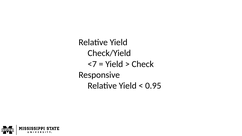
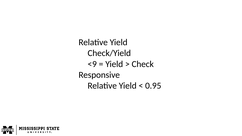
<7: <7 -> <9
